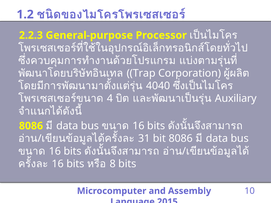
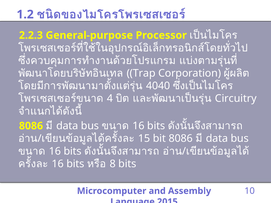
Auxiliary: Auxiliary -> Circuitry
31: 31 -> 15
